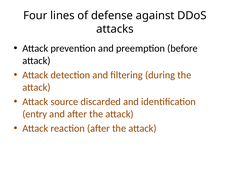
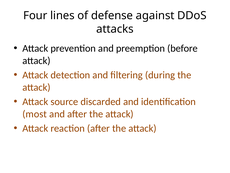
entry: entry -> most
